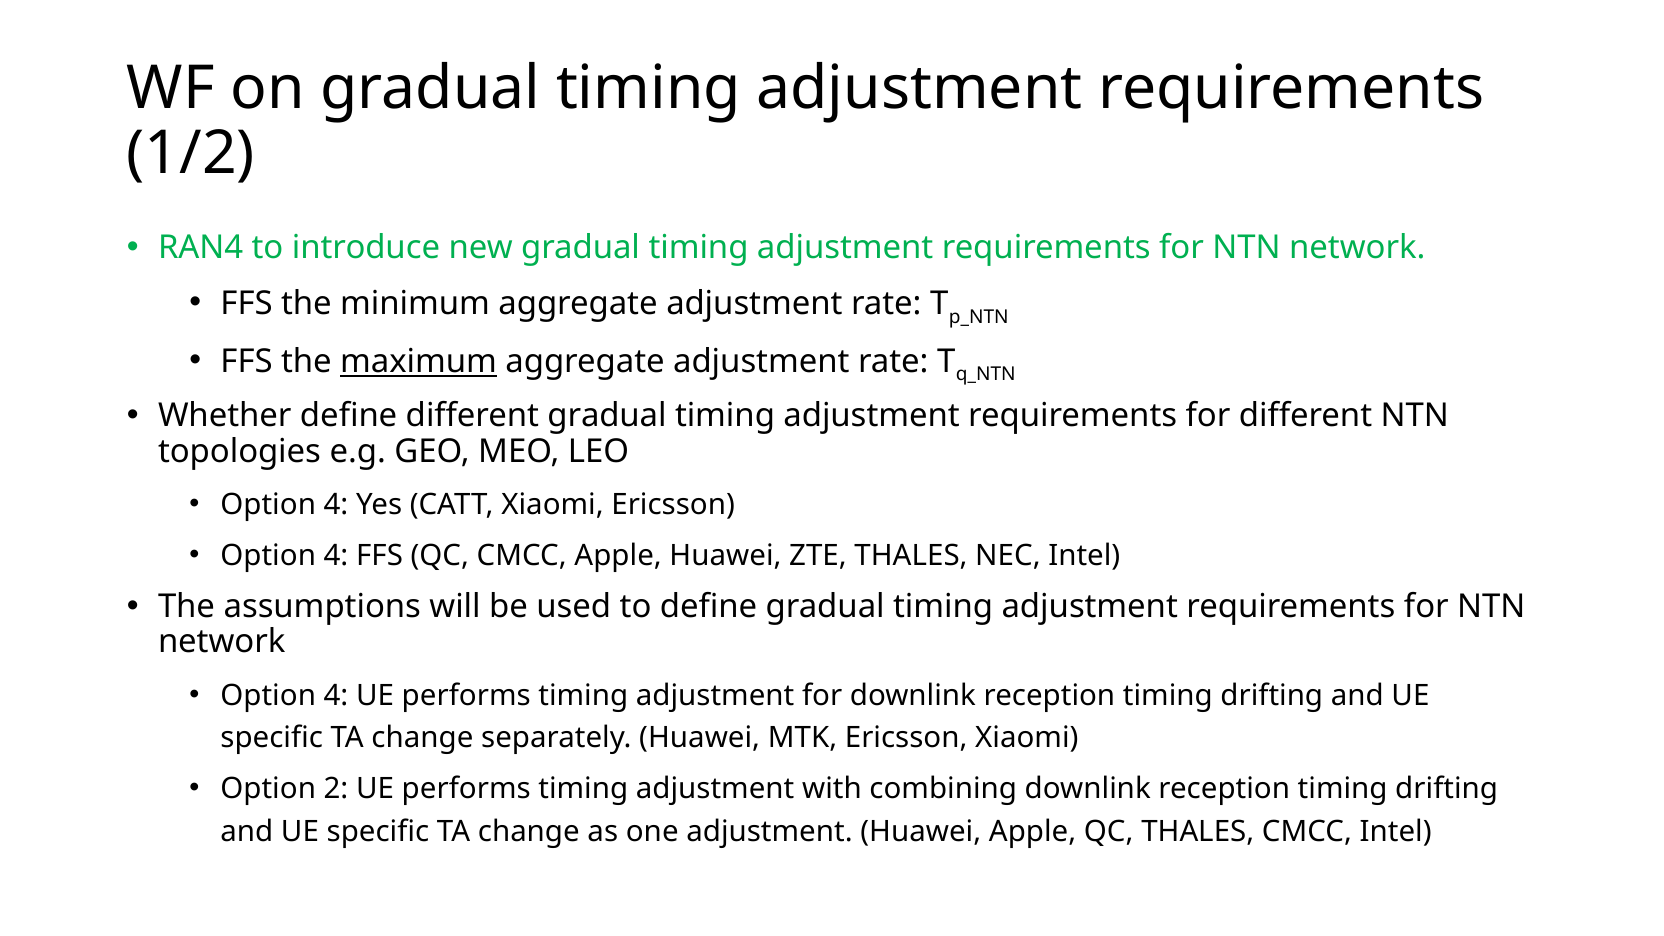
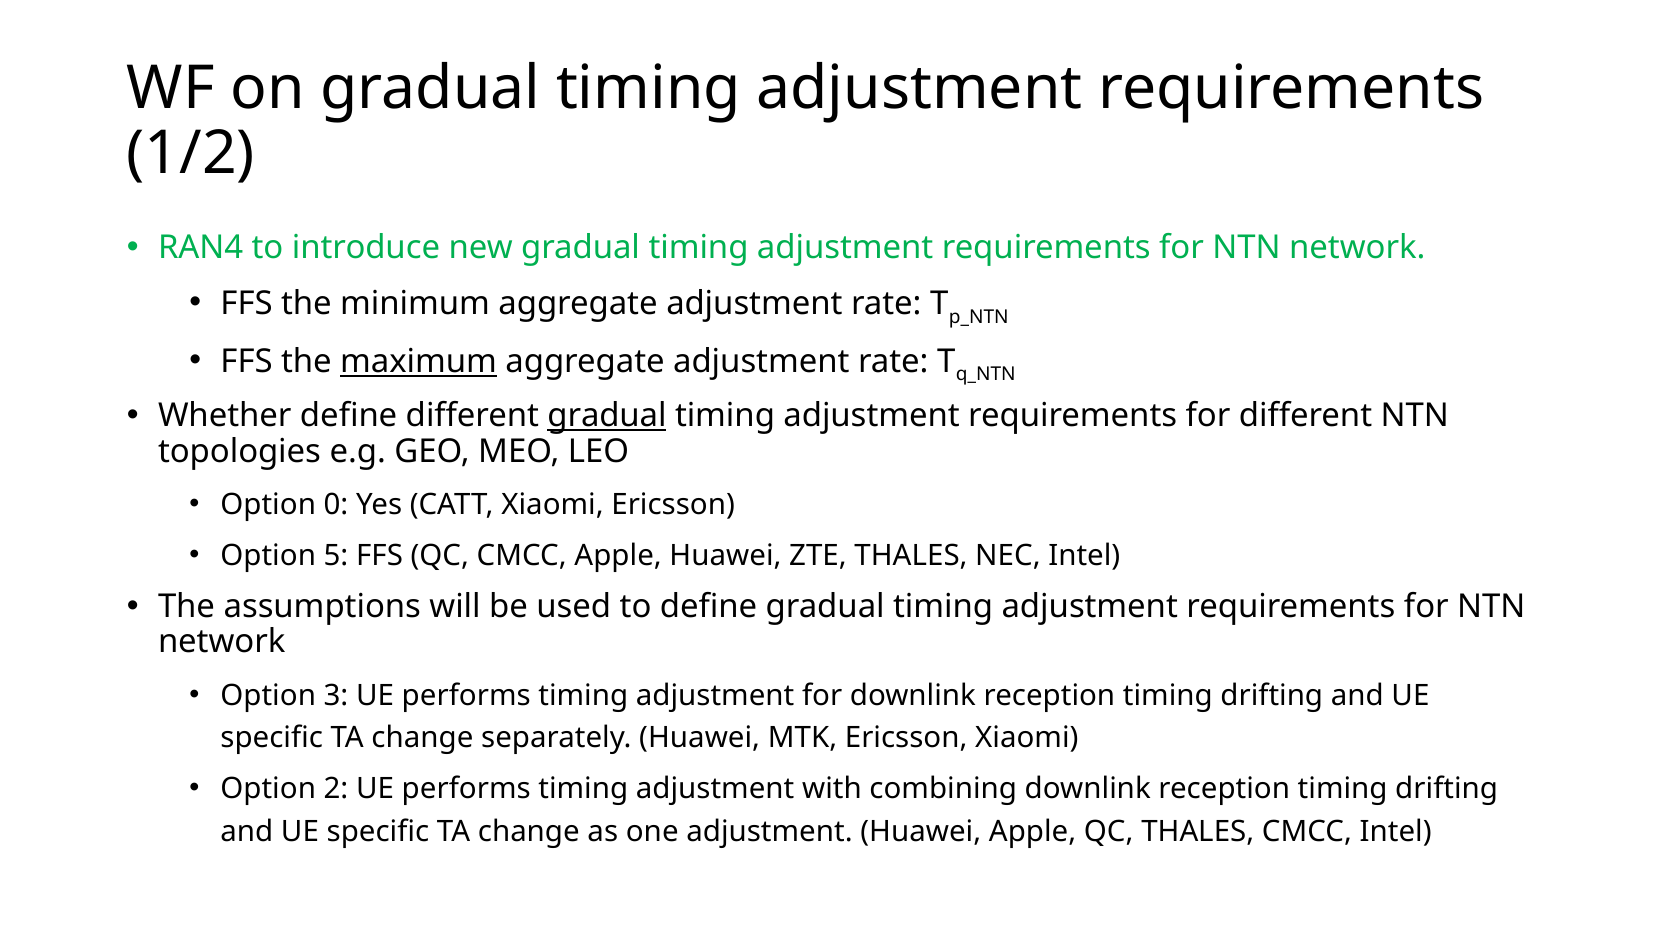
gradual at (607, 416) underline: none -> present
4 at (336, 505): 4 -> 0
4 at (336, 556): 4 -> 5
4 at (336, 696): 4 -> 3
